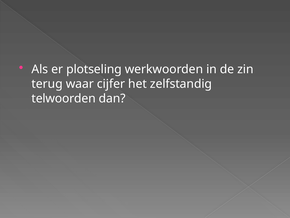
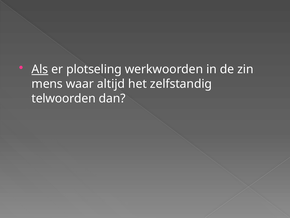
Als underline: none -> present
terug: terug -> mens
cijfer: cijfer -> altijd
